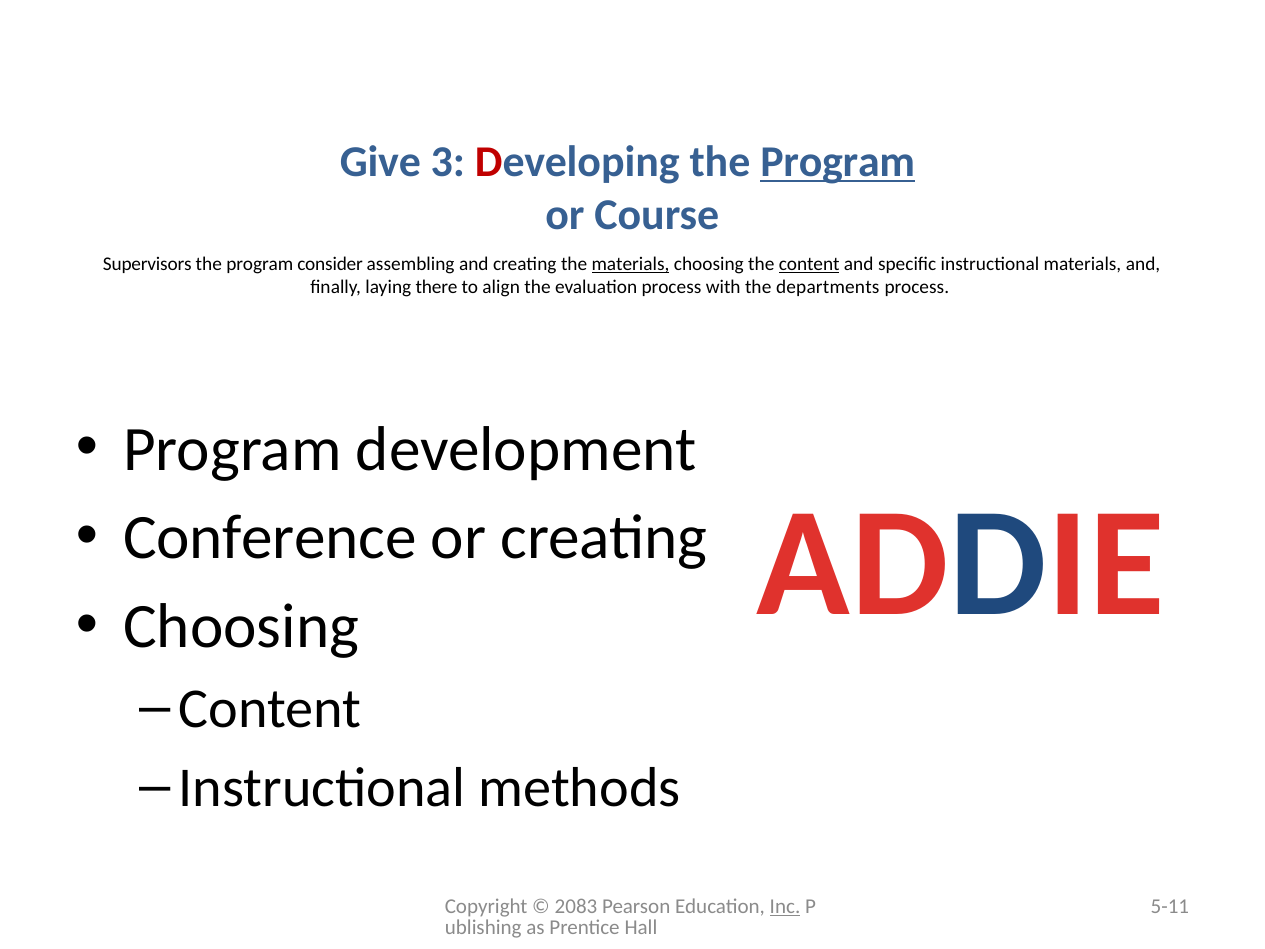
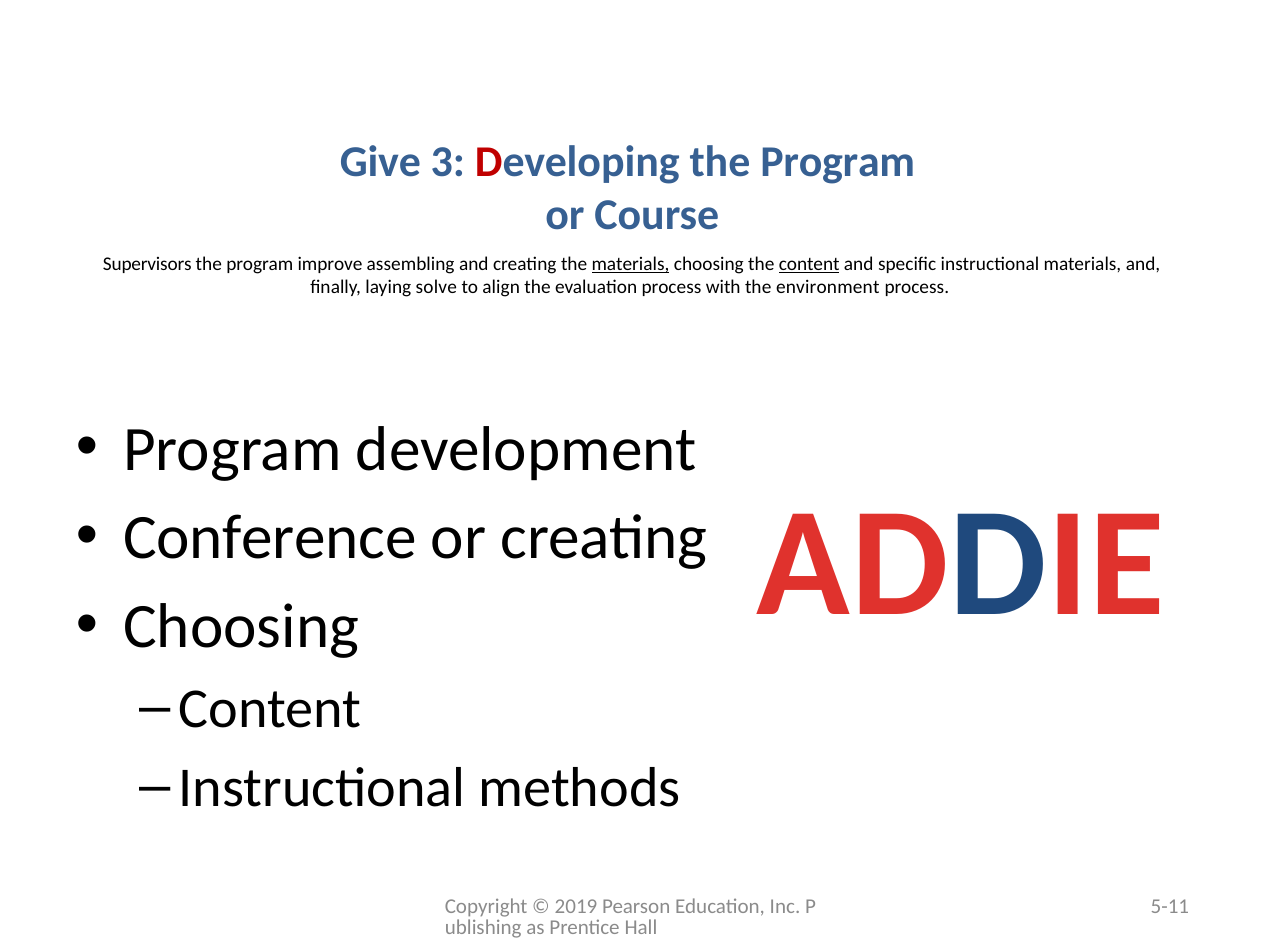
Program at (838, 162) underline: present -> none
consider: consider -> improve
there: there -> solve
departments: departments -> environment
2083: 2083 -> 2019
Inc underline: present -> none
